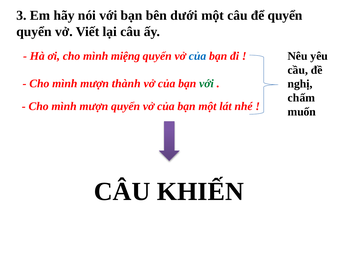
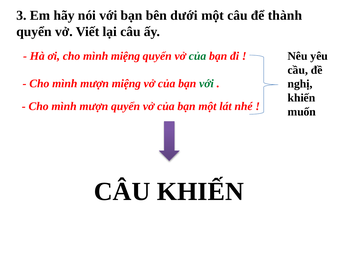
để quyển: quyển -> thành
của at (197, 56) colour: blue -> green
mượn thành: thành -> miệng
chấm at (301, 98): chấm -> khiến
